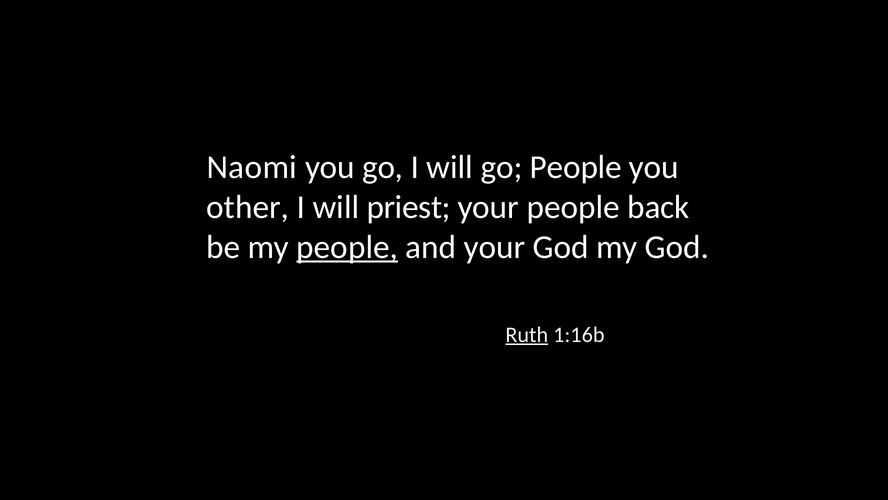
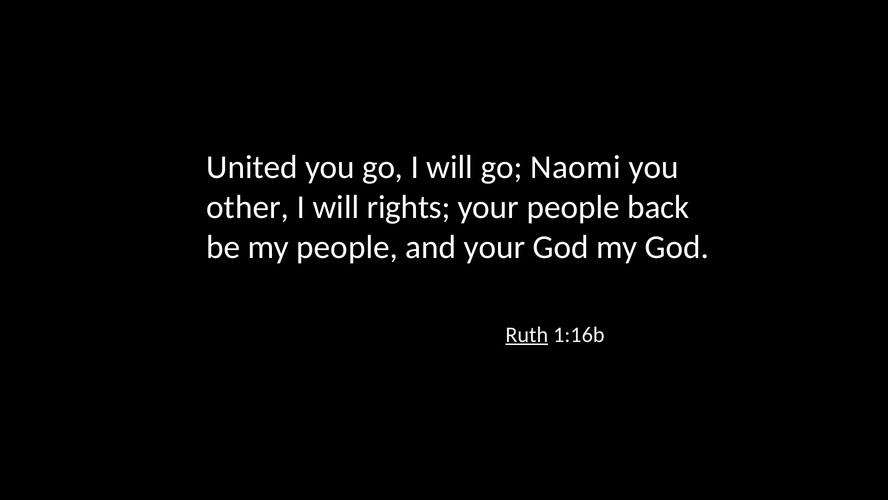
Naomi: Naomi -> United
go People: People -> Naomi
priest: priest -> rights
people at (347, 247) underline: present -> none
